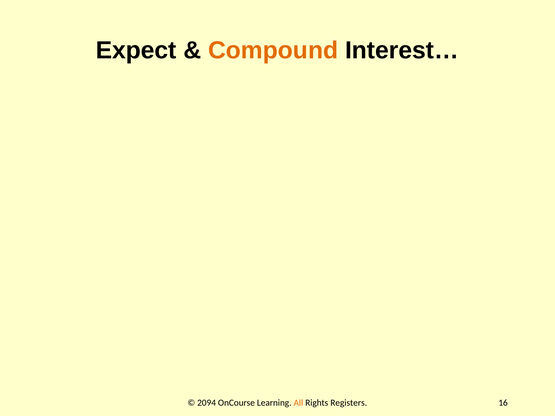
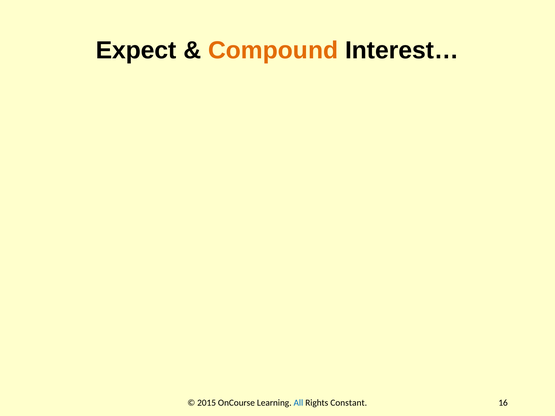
2094: 2094 -> 2015
All colour: orange -> blue
Registers: Registers -> Constant
